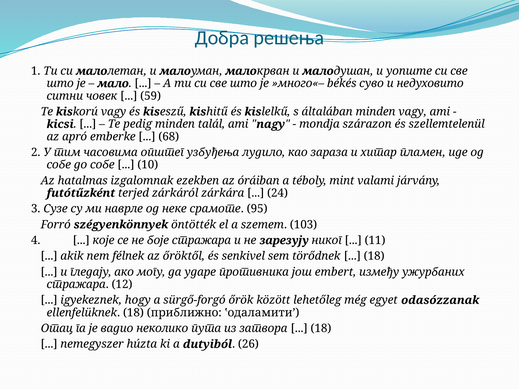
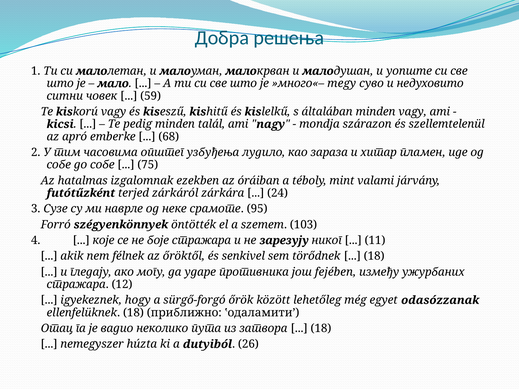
békés: békés -> megy
10: 10 -> 75
embert: embert -> fejében
